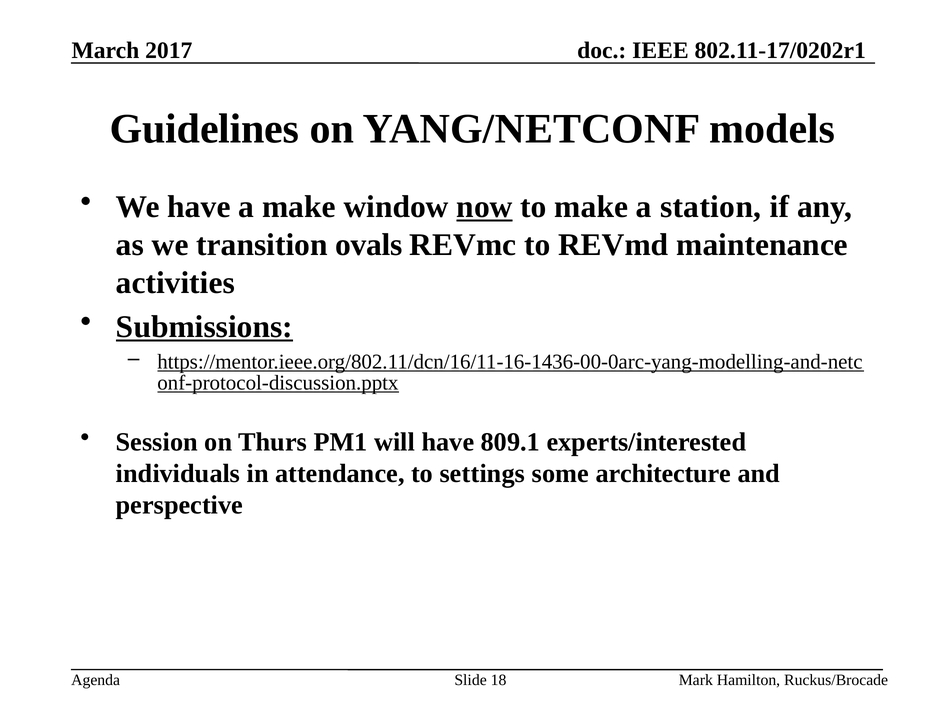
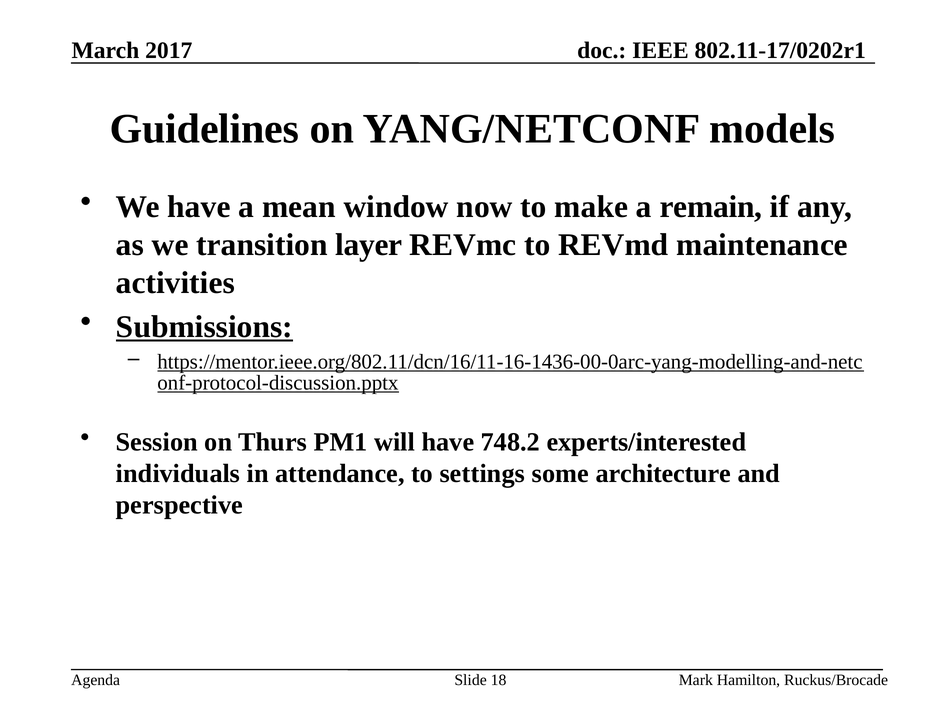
a make: make -> mean
now underline: present -> none
station: station -> remain
ovals: ovals -> layer
809.1: 809.1 -> 748.2
